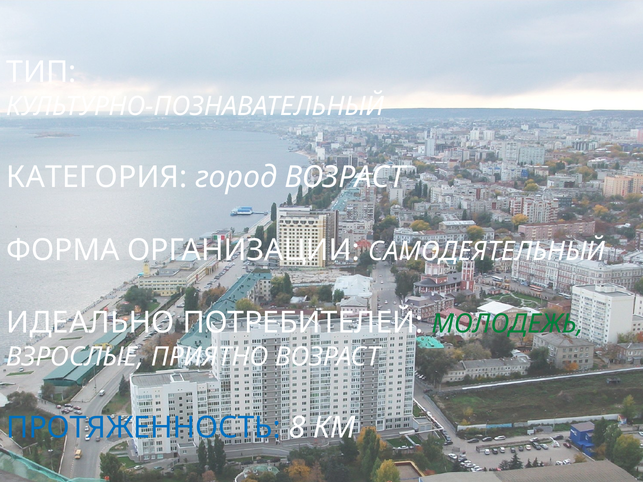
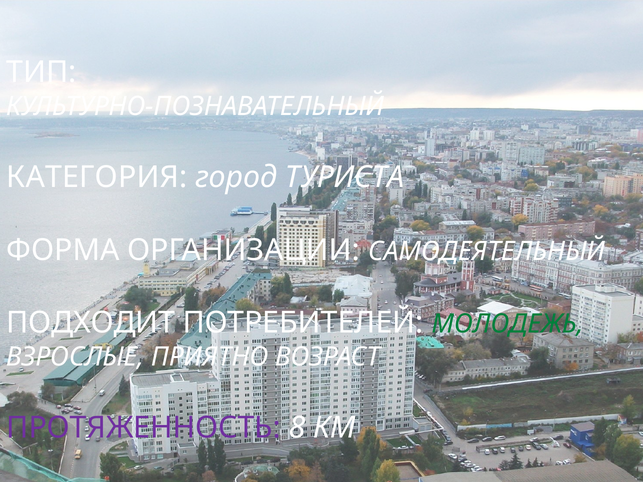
город ВОЗРАСТ: ВОЗРАСТ -> ТУРИСТА
ИДЕАЛЬНО: ИДЕАЛЬНО -> ПОДХОДИТ
ПРОТЯЖЕННОСТЬ colour: blue -> purple
